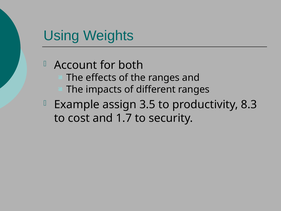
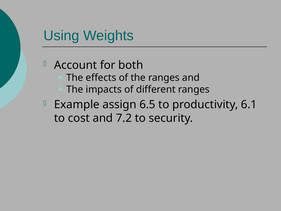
3.5: 3.5 -> 6.5
8.3: 8.3 -> 6.1
1.7: 1.7 -> 7.2
